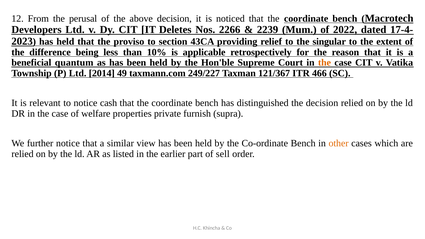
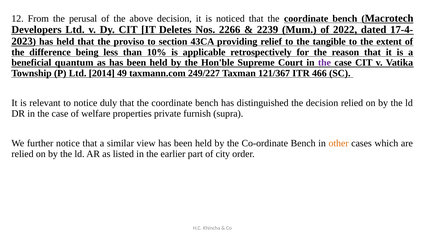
singular: singular -> tangible
the at (324, 63) colour: orange -> purple
cash: cash -> duly
sell: sell -> city
